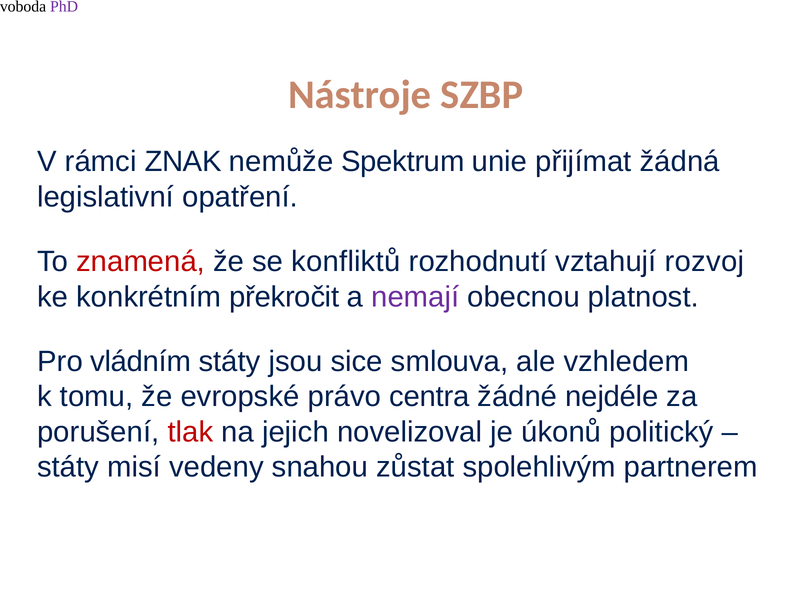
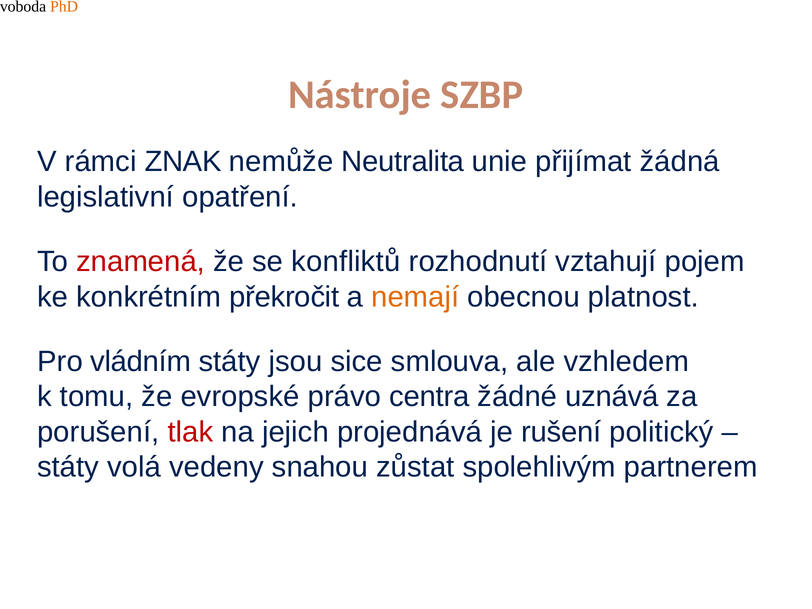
PhD colour: purple -> orange
Spektrum: Spektrum -> Neutralita
rozvoj: rozvoj -> pojem
nemají colour: purple -> orange
nejdéle: nejdéle -> uznává
novelizoval: novelizoval -> projednává
úkonů: úkonů -> rušení
misí: misí -> volá
